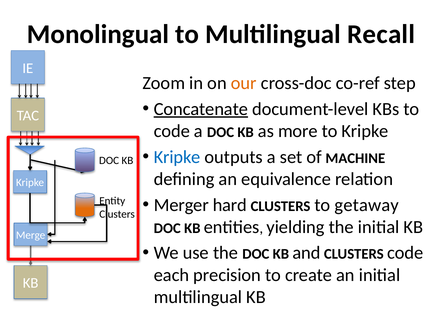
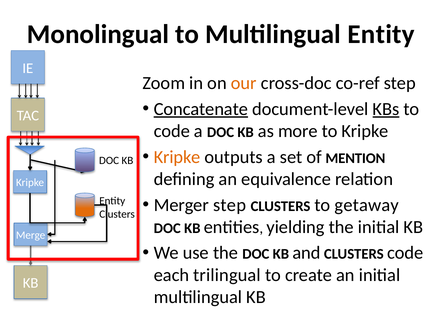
Multilingual Recall: Recall -> Entity
KBs underline: none -> present
Kripke at (177, 157) colour: blue -> orange
MACHINE: MACHINE -> MENTION
Merger hard: hard -> step
precision: precision -> trilingual
